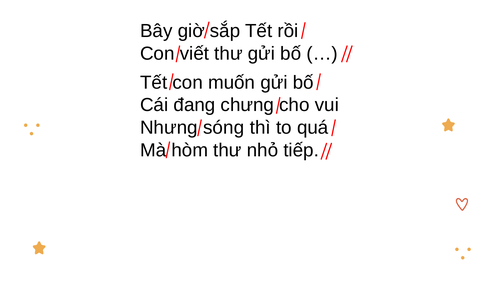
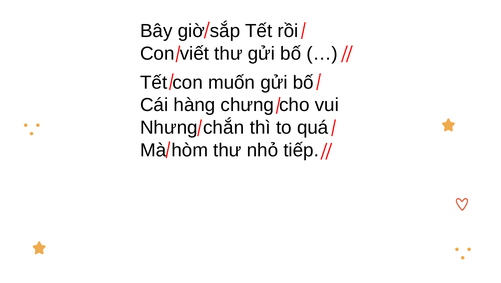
đang: đang -> hàng
sóng: sóng -> chắn
